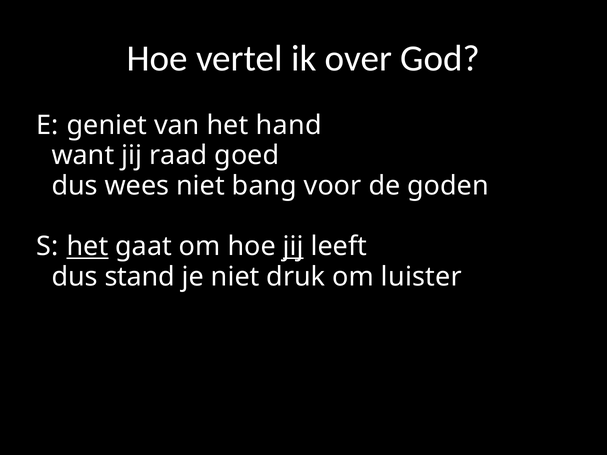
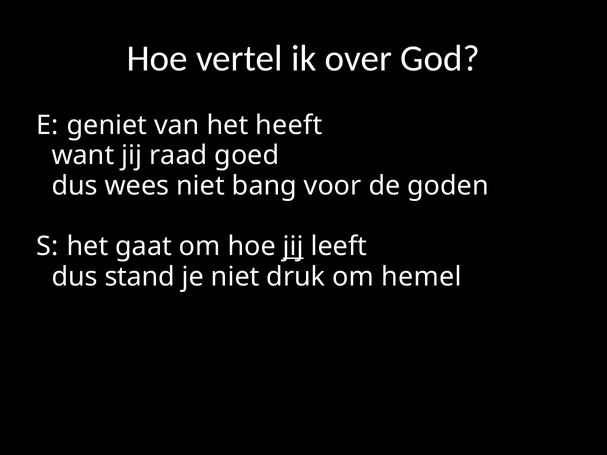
hand: hand -> heeft
het at (88, 247) underline: present -> none
luister: luister -> hemel
